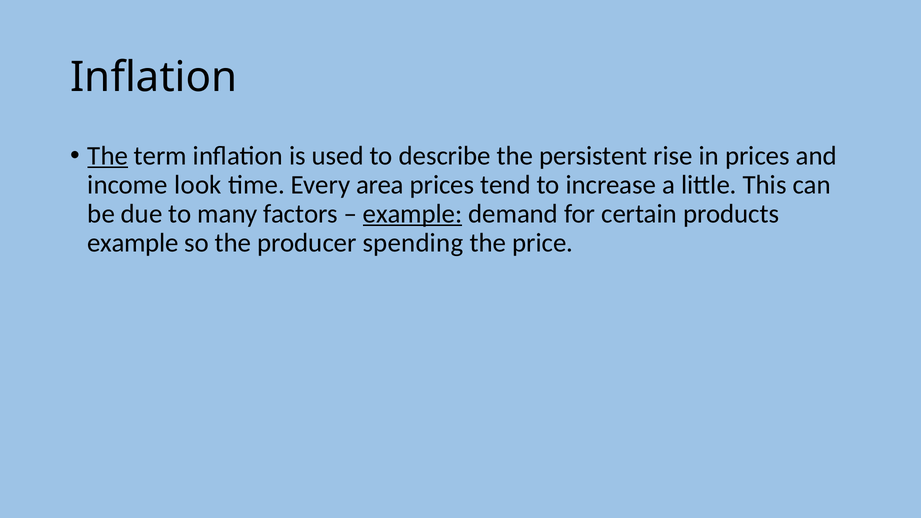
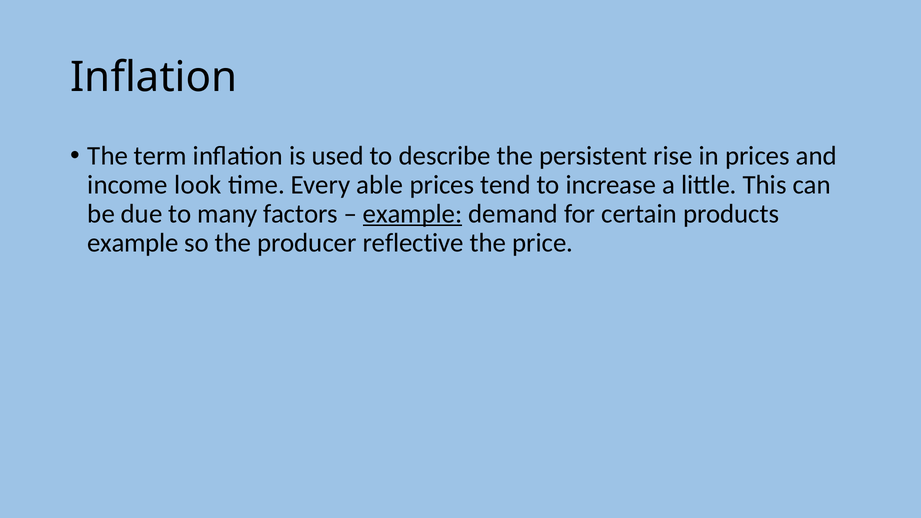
The at (108, 156) underline: present -> none
area: area -> able
spending: spending -> reflective
